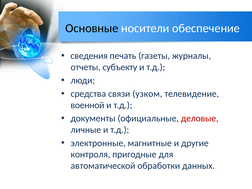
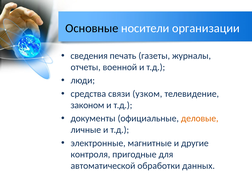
обеспечение: обеспечение -> организации
субъекту: субъекту -> военной
военной: военной -> законом
деловые colour: red -> orange
